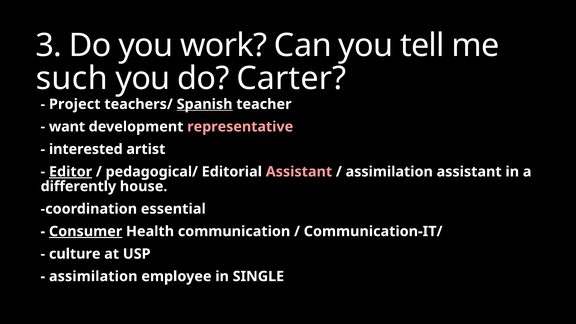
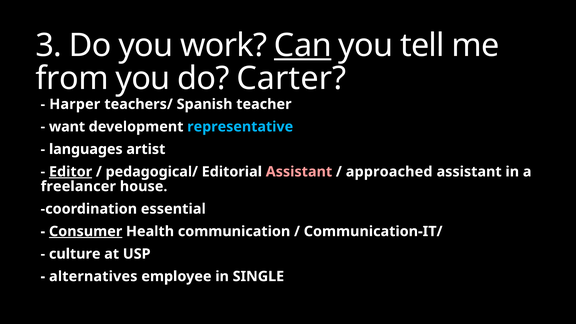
Can underline: none -> present
such: such -> from
Project: Project -> Harper
Spanish underline: present -> none
representative colour: pink -> light blue
interested: interested -> languages
assimilation at (389, 172): assimilation -> approached
differently: differently -> freelancer
assimilation at (93, 276): assimilation -> alternatives
